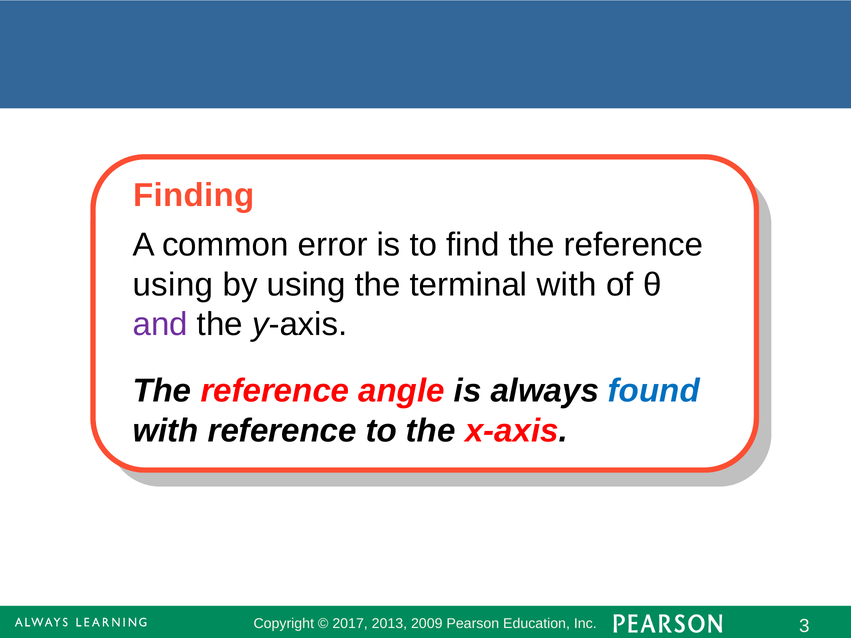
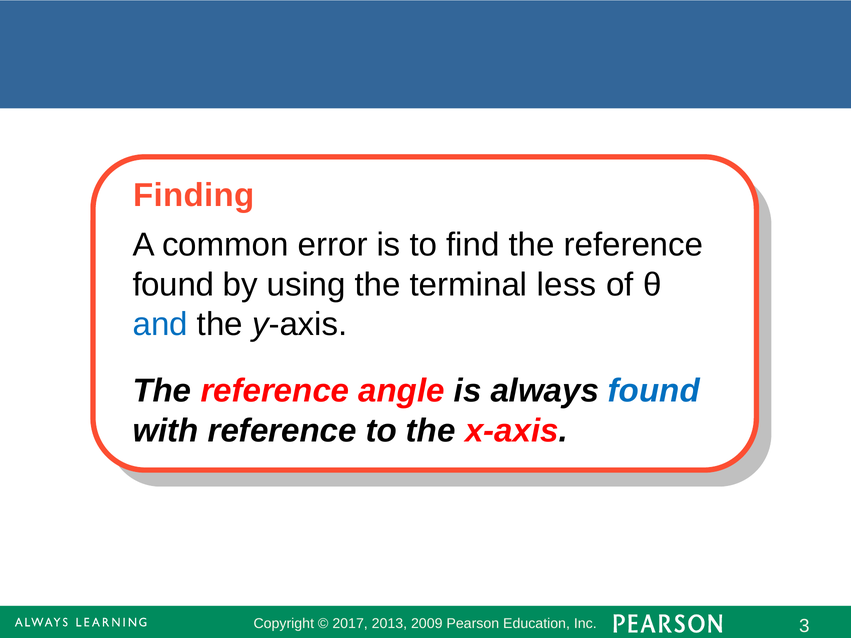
using at (173, 285): using -> found
terminal with: with -> less
and colour: purple -> blue
